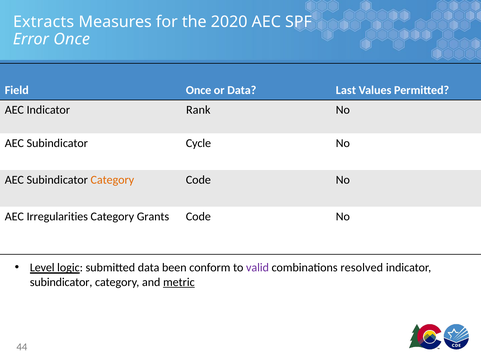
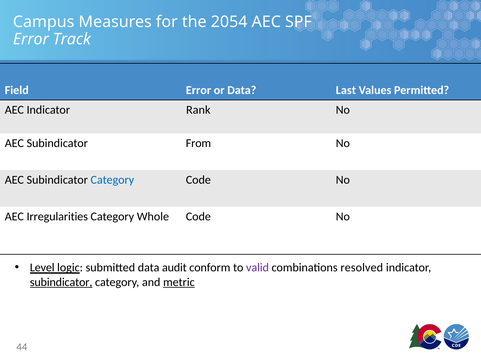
Extracts: Extracts -> Campus
2020: 2020 -> 2054
Error Once: Once -> Track
Field Once: Once -> Error
Cycle: Cycle -> From
Category at (112, 180) colour: orange -> blue
Grants: Grants -> Whole
been: been -> audit
subindicator at (61, 283) underline: none -> present
